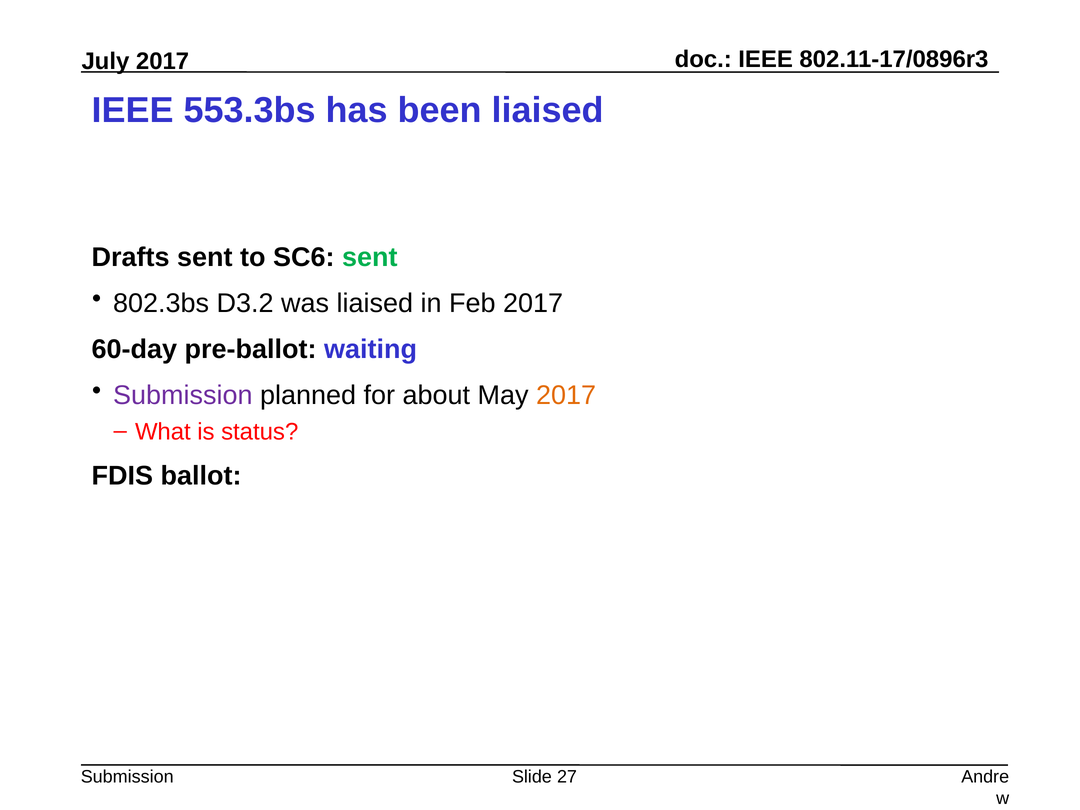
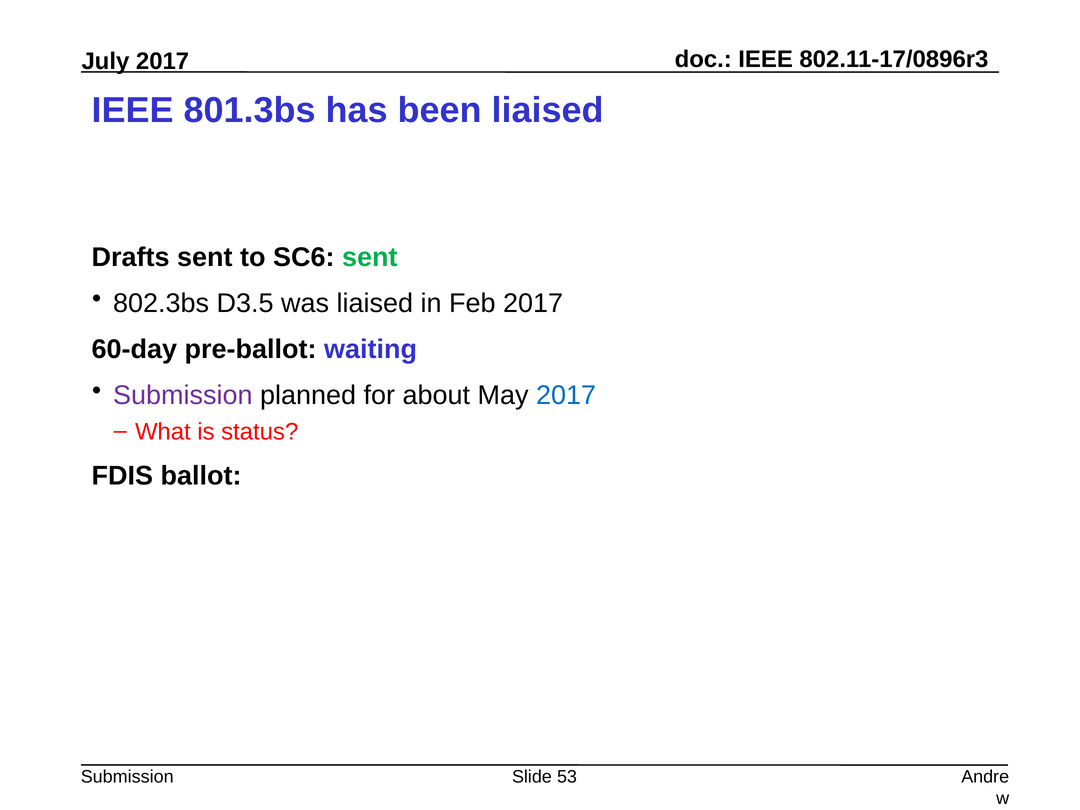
553.3bs: 553.3bs -> 801.3bs
D3.2: D3.2 -> D3.5
2017 at (566, 395) colour: orange -> blue
27: 27 -> 53
